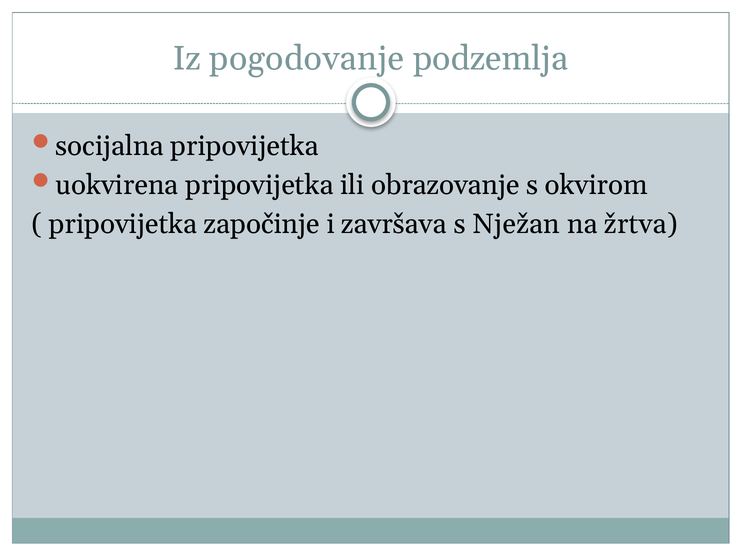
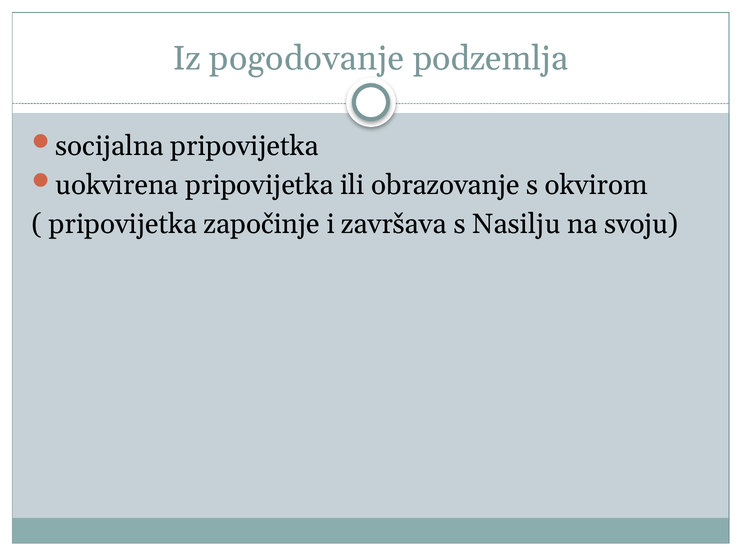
Nježan: Nježan -> Nasilju
žrtva: žrtva -> svoju
